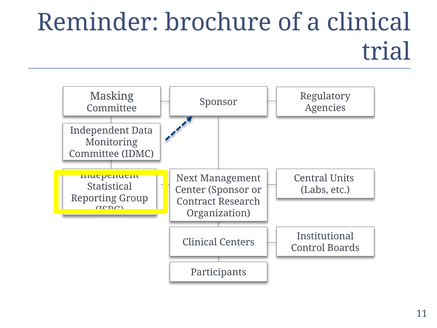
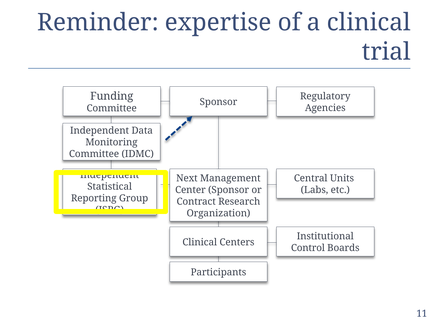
brochure: brochure -> expertise
Masking: Masking -> Funding
